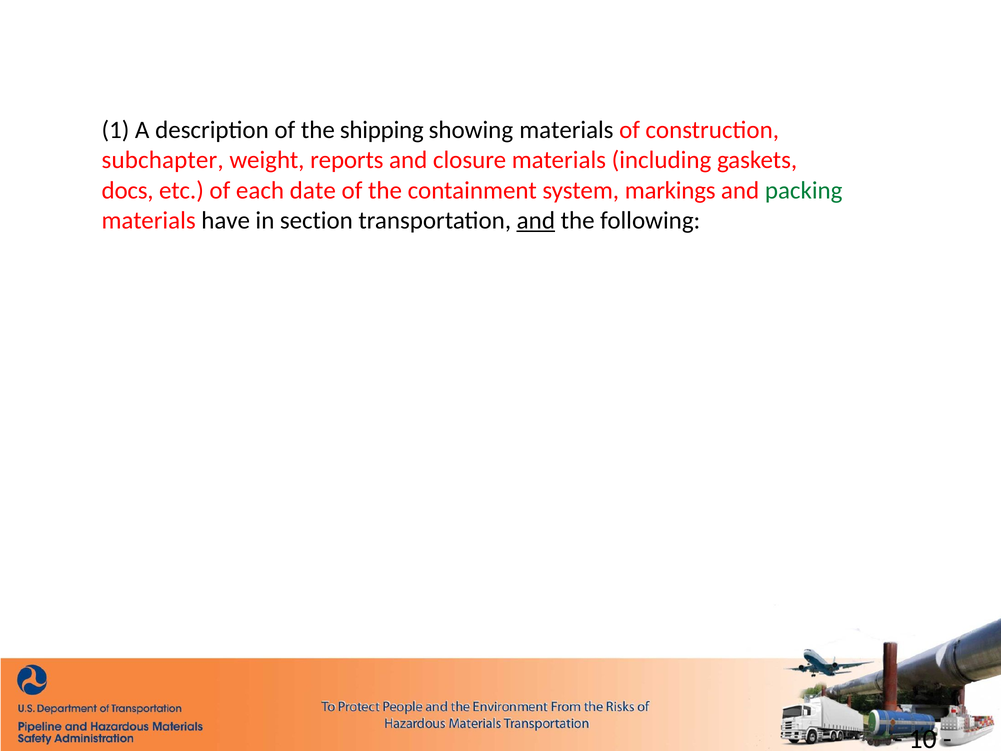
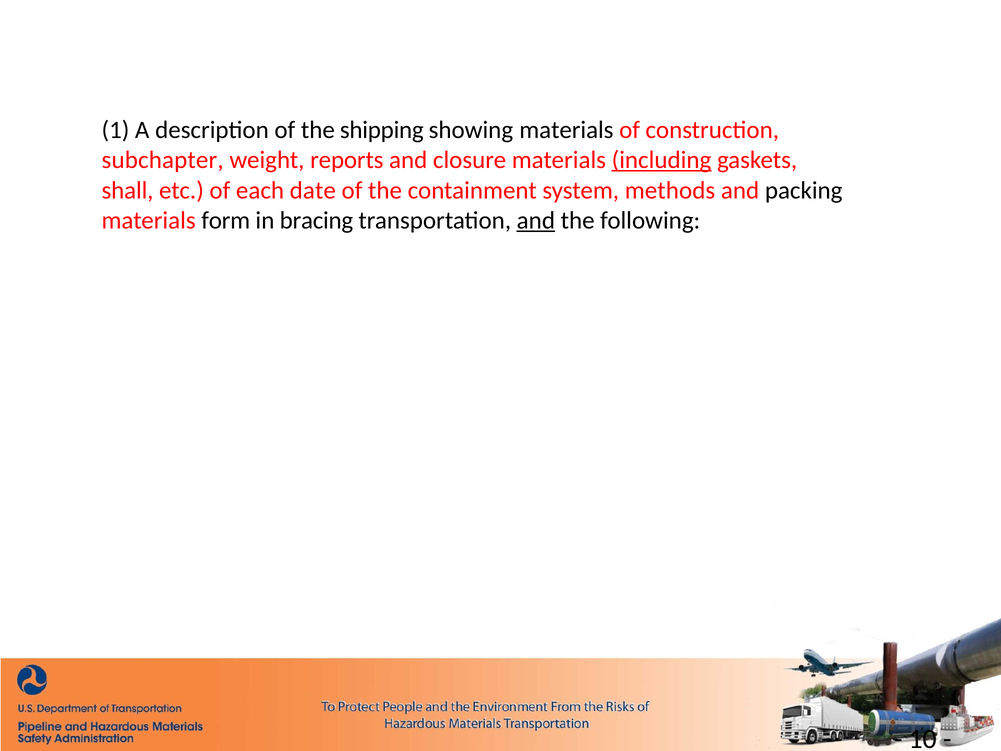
including underline: none -> present
docs: docs -> shall
markings: markings -> methods
packing colour: green -> black
have: have -> form
section: section -> bracing
